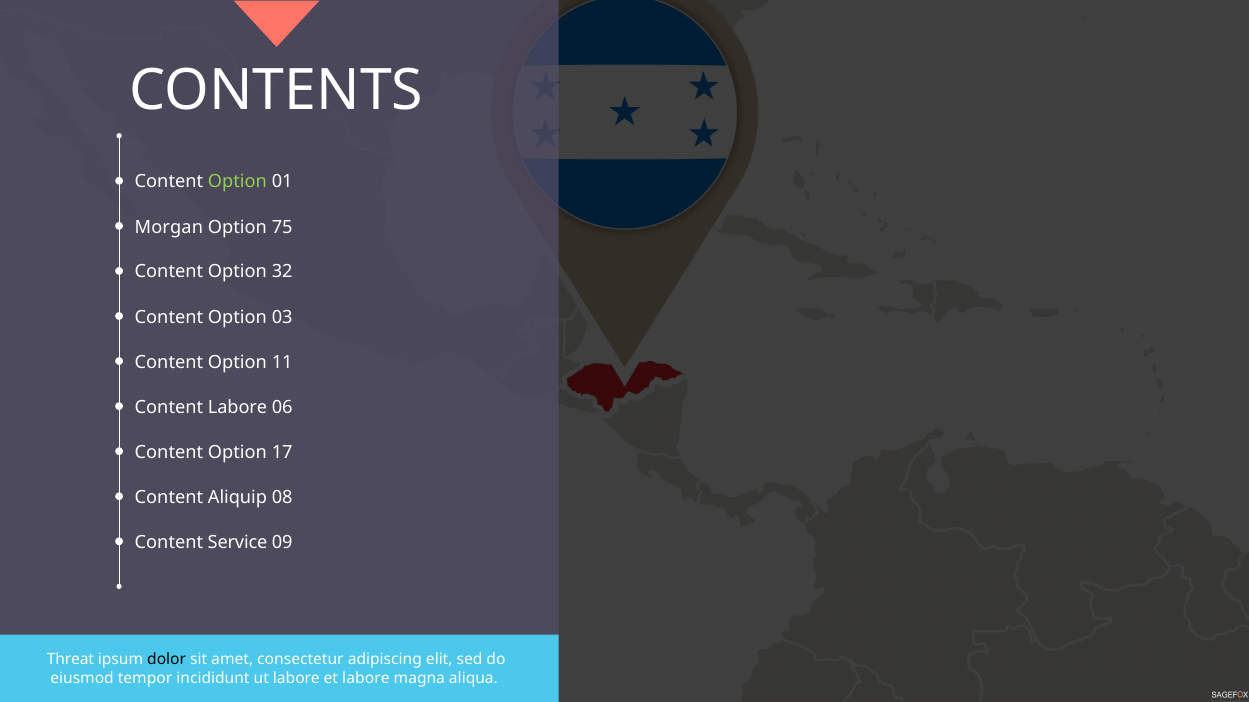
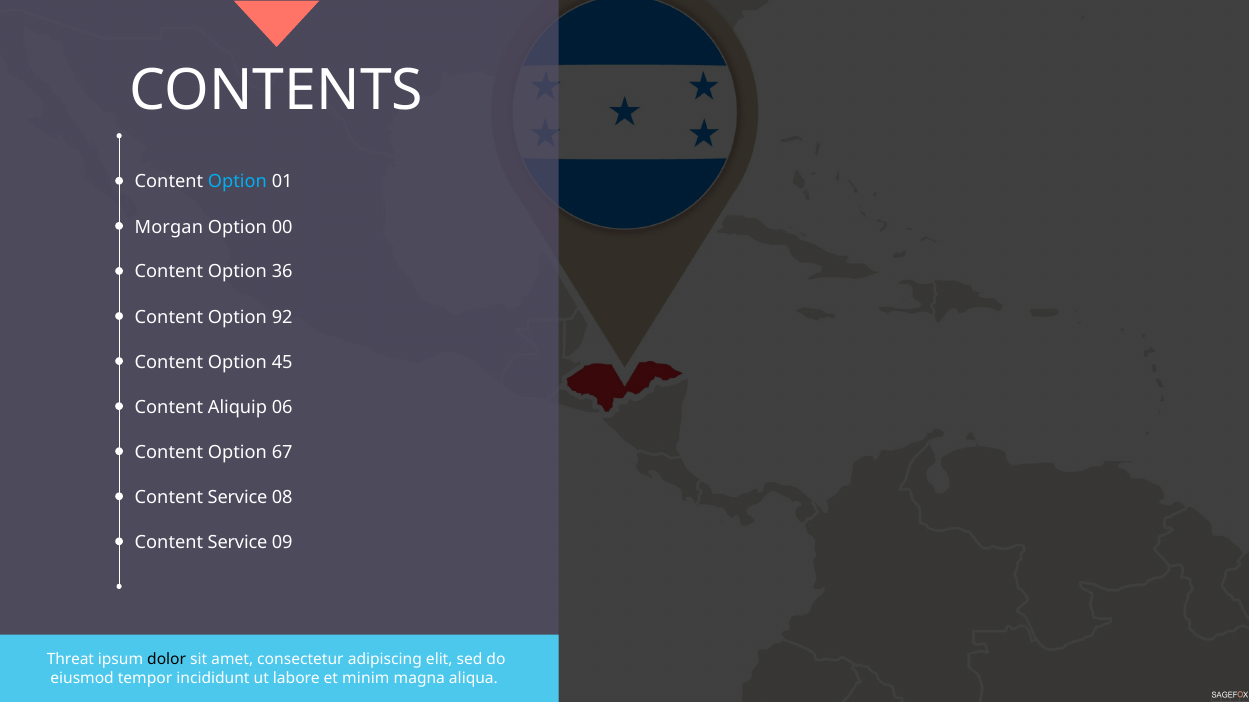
Option at (237, 182) colour: light green -> light blue
75: 75 -> 00
32: 32 -> 36
03: 03 -> 92
11: 11 -> 45
Content Labore: Labore -> Aliquip
17: 17 -> 67
Aliquip at (238, 498): Aliquip -> Service
et labore: labore -> minim
